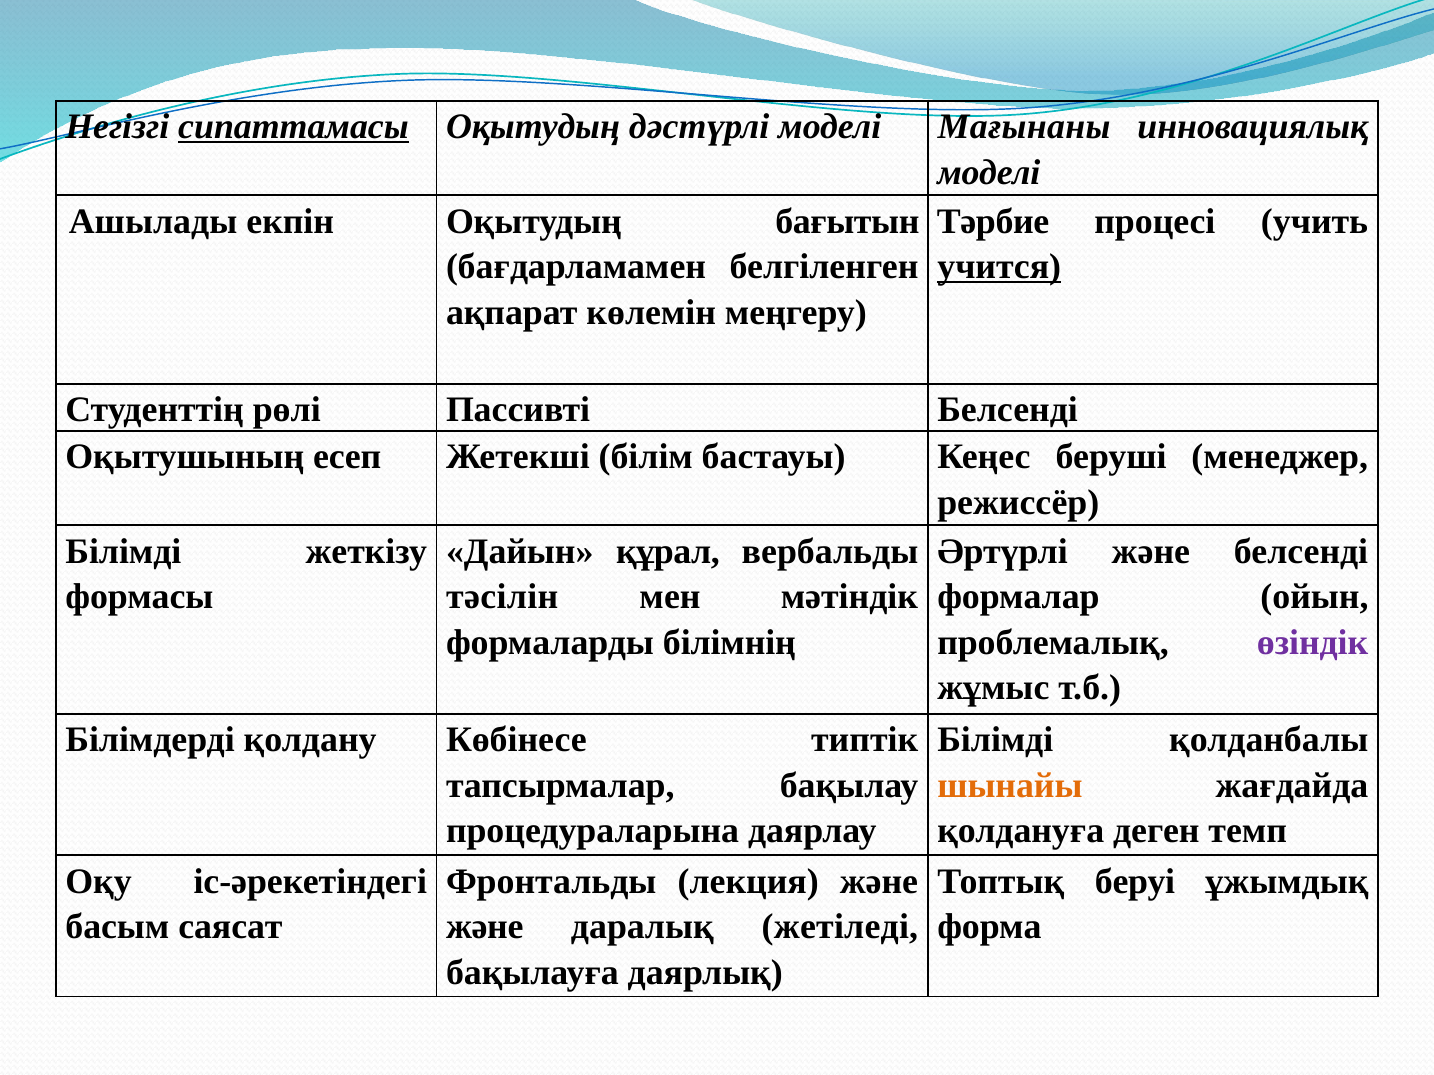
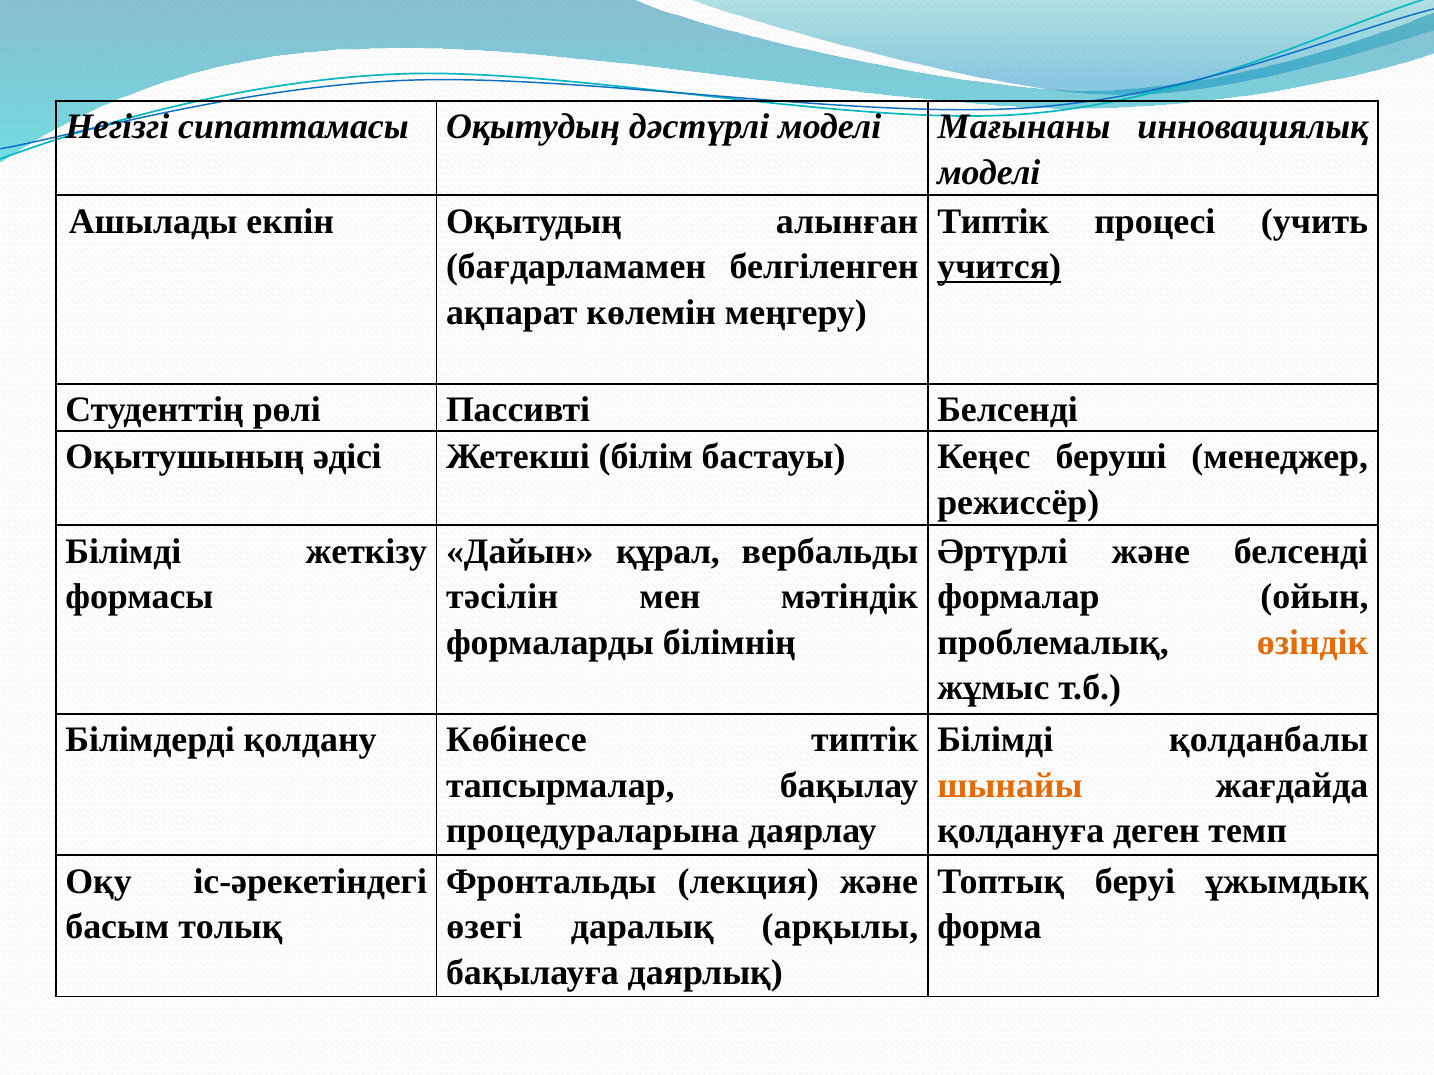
сипаттамасы underline: present -> none
бағытын: бағытын -> алынған
Тәрбие at (993, 221): Тәрбие -> Типтік
есеп: есеп -> әдісі
өзіндік colour: purple -> orange
саясат: саясат -> толық
және at (485, 927): және -> өзегі
жетіледі: жетіледі -> арқылы
